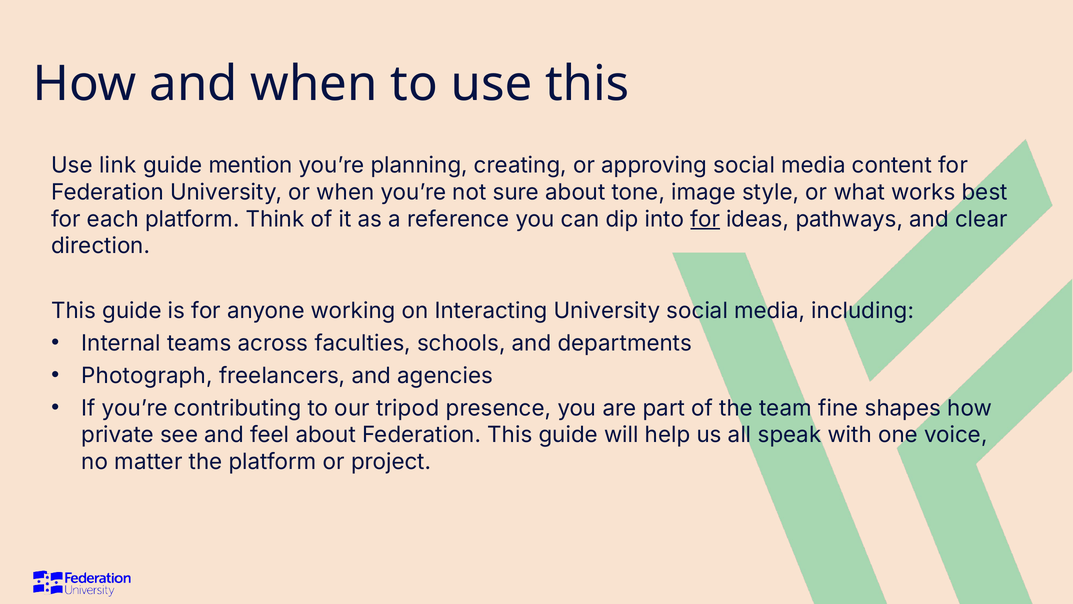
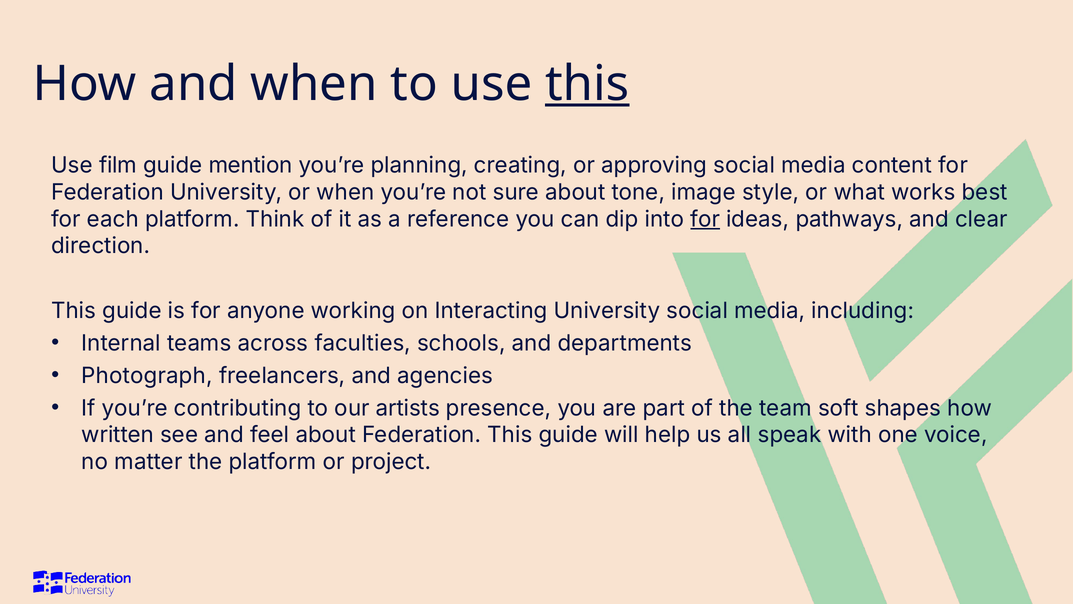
this at (587, 84) underline: none -> present
link: link -> film
tripod: tripod -> artists
fine: fine -> soft
private: private -> written
